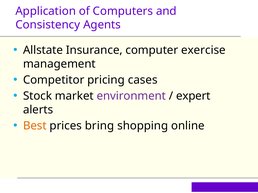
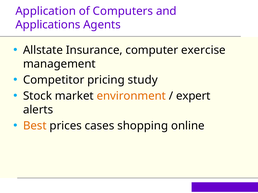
Consistency: Consistency -> Applications
cases: cases -> study
environment colour: purple -> orange
bring: bring -> cases
